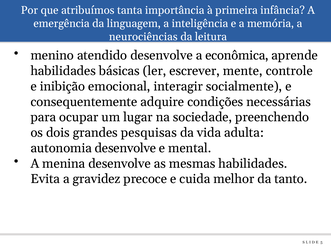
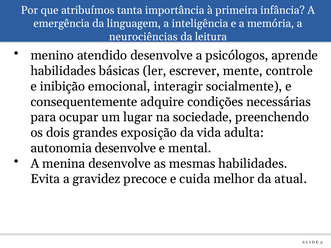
econômica: econômica -> psicólogos
pesquisas: pesquisas -> exposição
tanto: tanto -> atual
